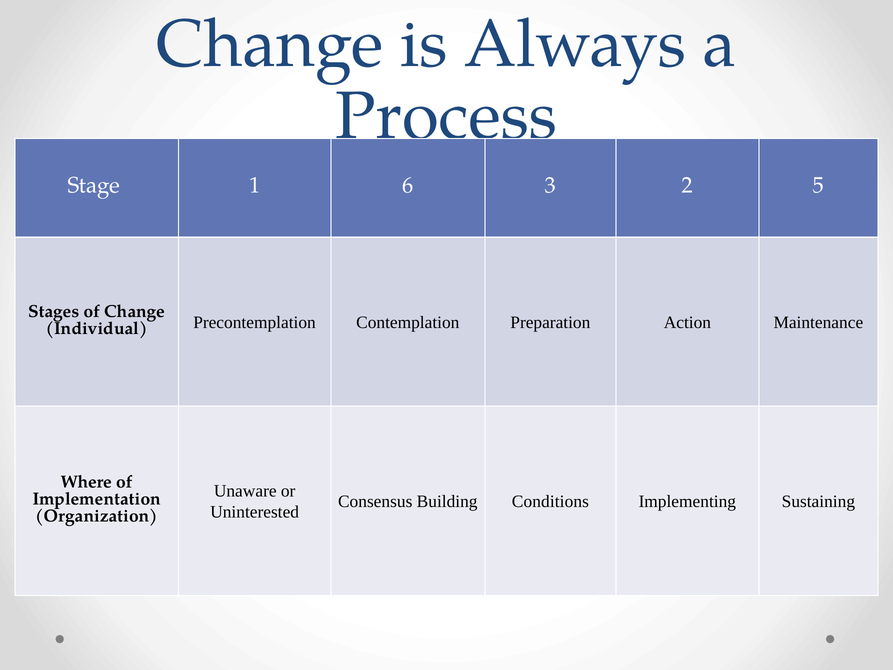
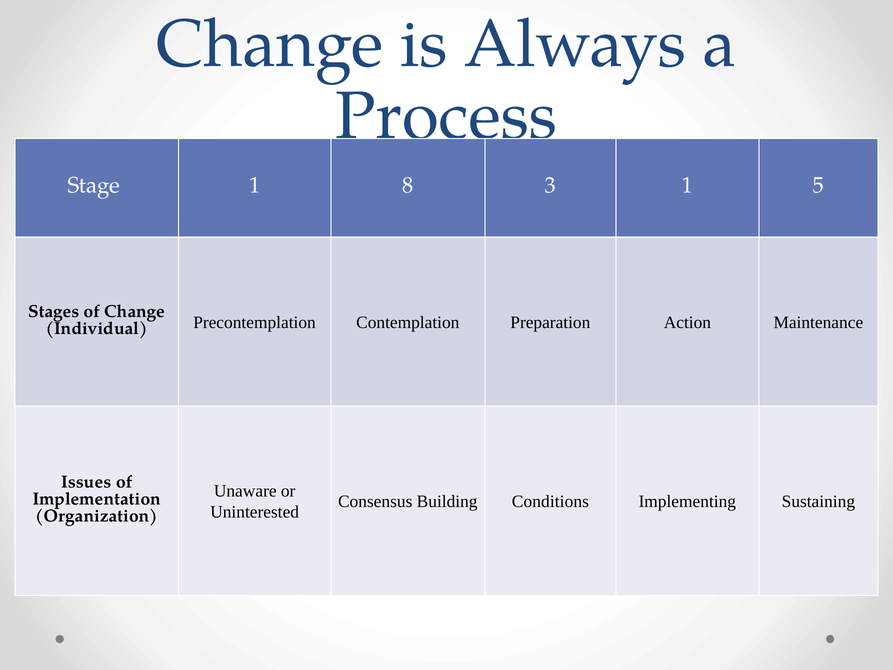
6: 6 -> 8
3 2: 2 -> 1
Where: Where -> Issues
